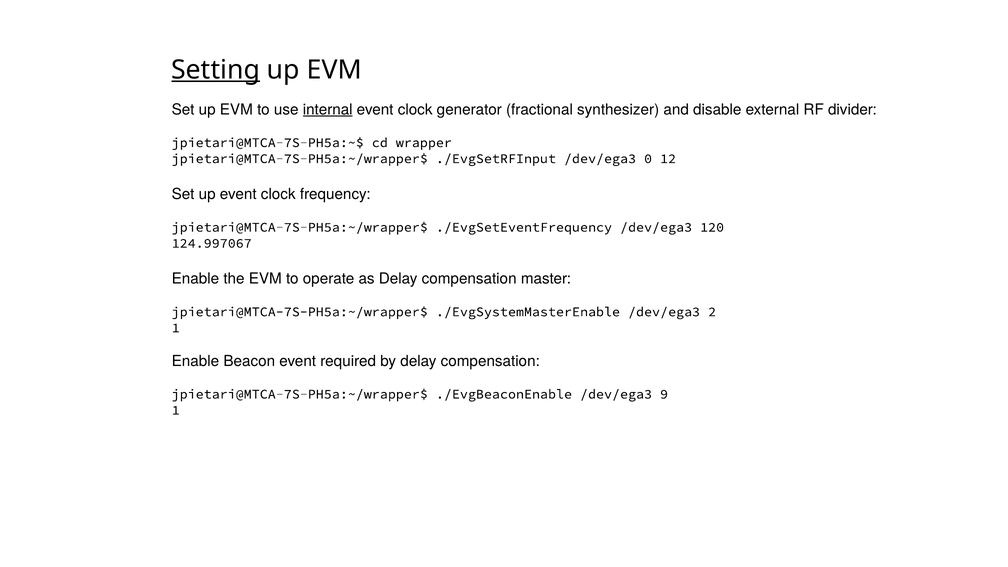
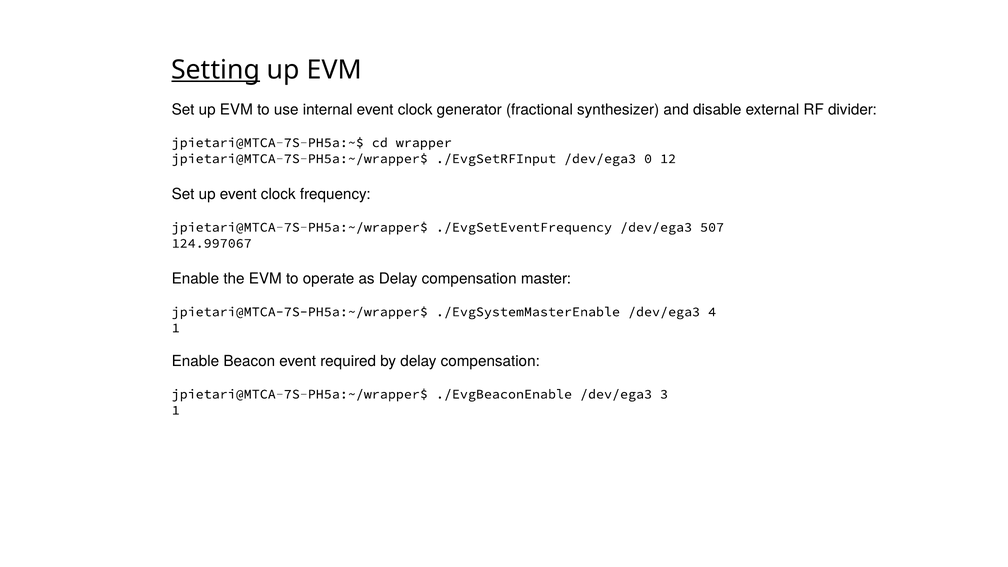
internal underline: present -> none
120: 120 -> 507
2: 2 -> 4
9: 9 -> 3
